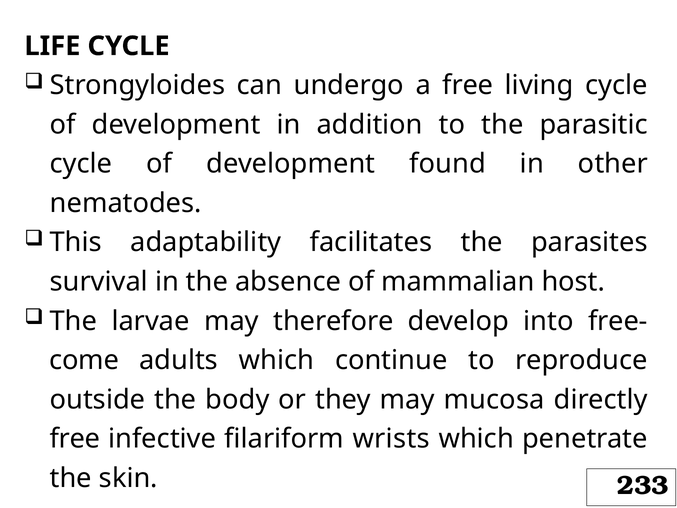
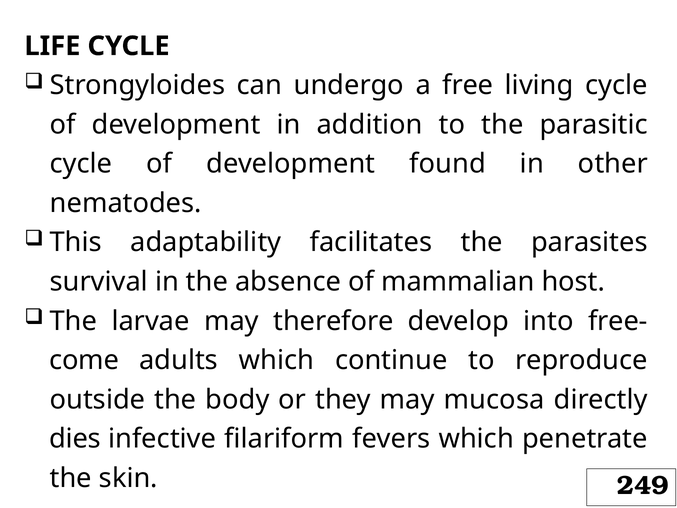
free at (75, 439): free -> dies
wrists: wrists -> fevers
233: 233 -> 249
